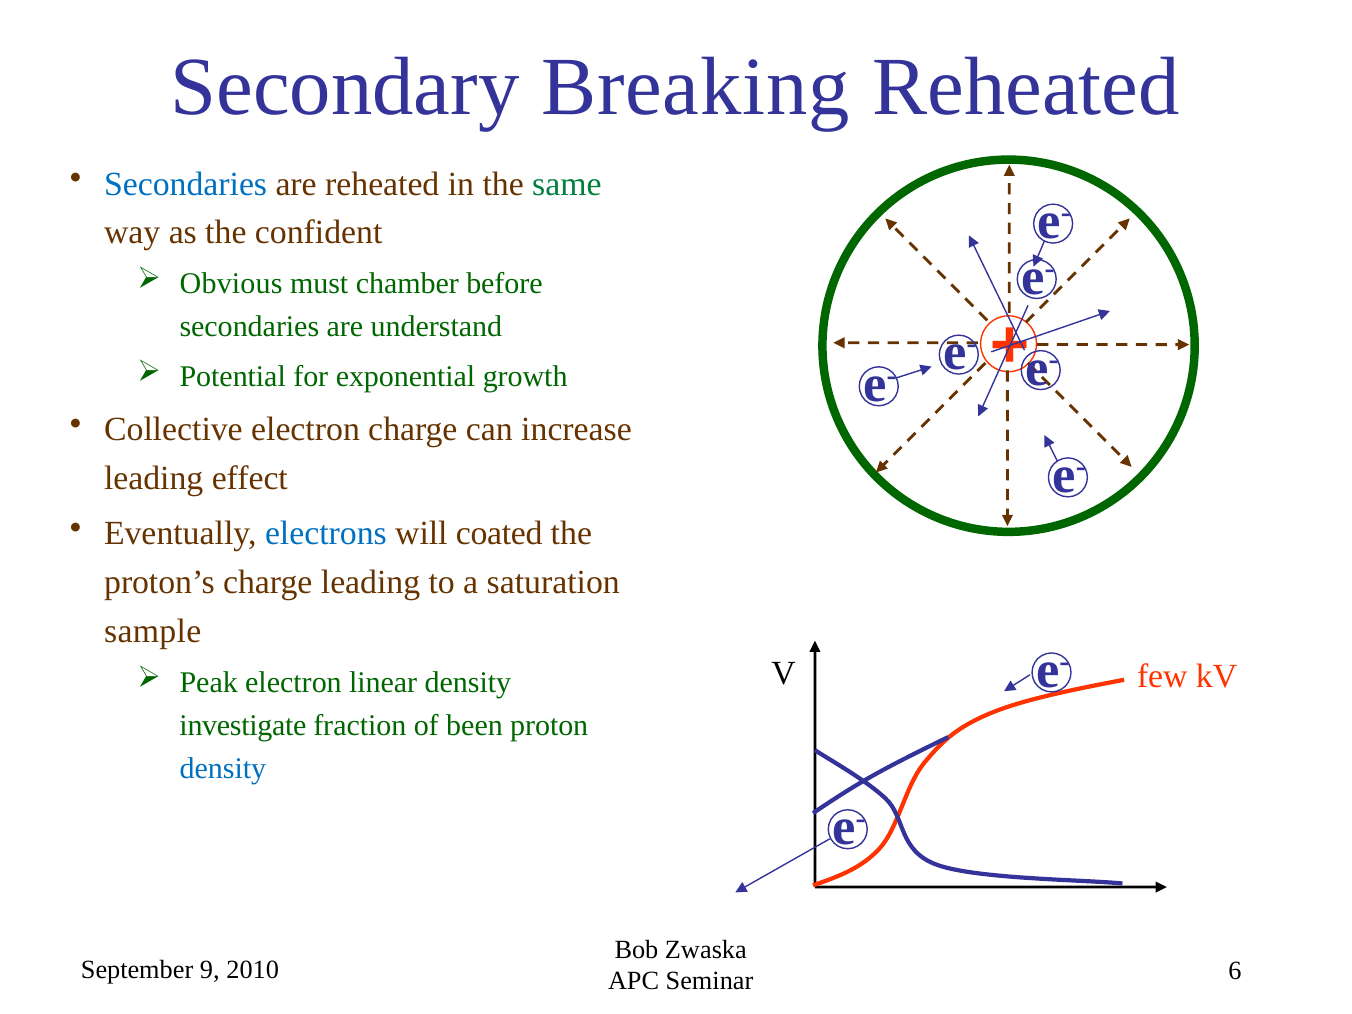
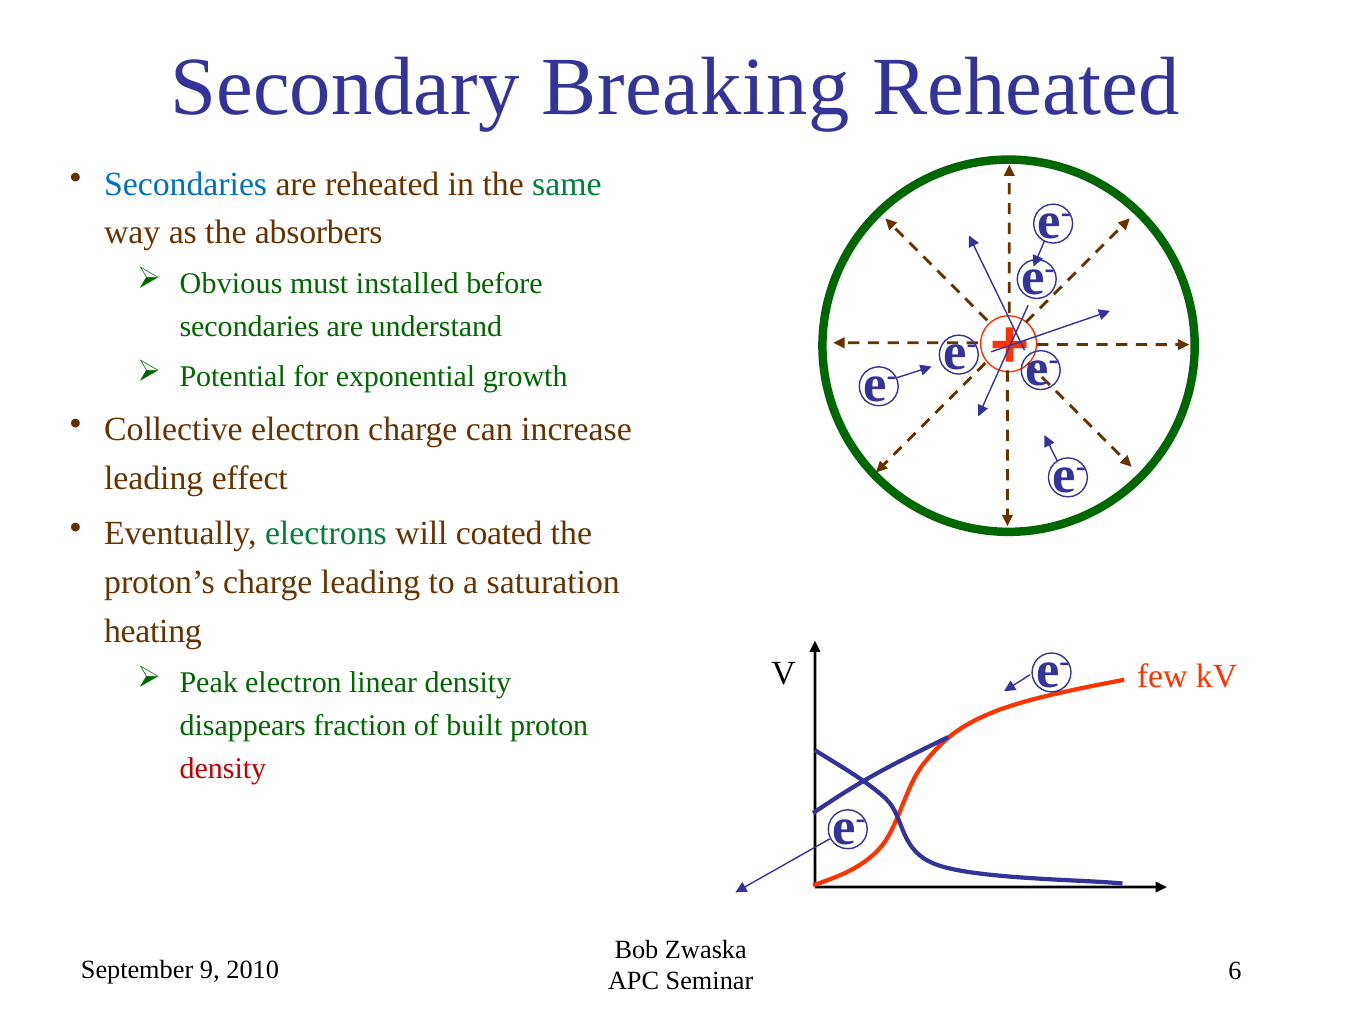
confident: confident -> absorbers
chamber: chamber -> installed
electrons colour: blue -> green
sample: sample -> heating
investigate: investigate -> disappears
been: been -> built
density at (223, 769) colour: blue -> red
